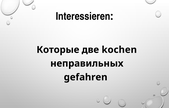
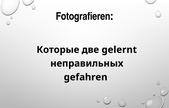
Interessieren: Interessieren -> Fotografieren
kochen: kochen -> gelernt
